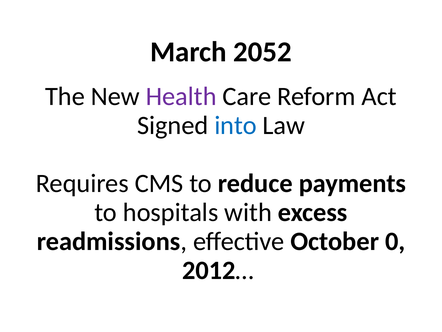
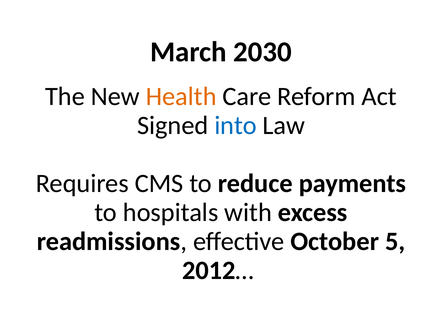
2052: 2052 -> 2030
Health colour: purple -> orange
0: 0 -> 5
